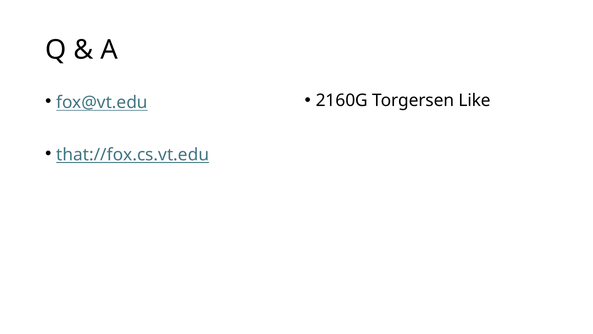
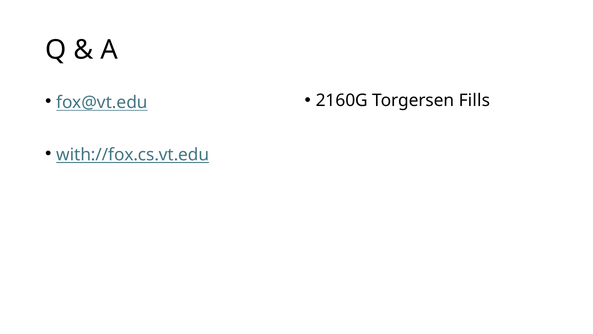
Like: Like -> Fills
that://fox.cs.vt.edu: that://fox.cs.vt.edu -> with://fox.cs.vt.edu
